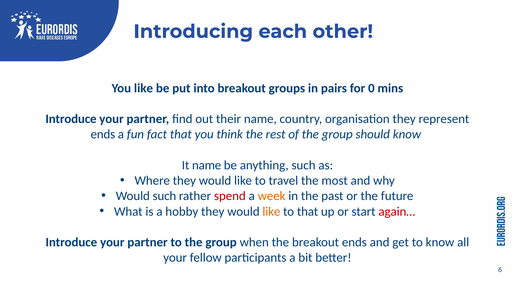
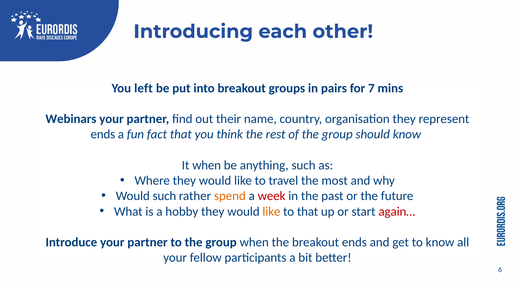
You like: like -> left
0: 0 -> 7
Introduce at (71, 119): Introduce -> Webinars
It name: name -> when
spend colour: red -> orange
week colour: orange -> red
